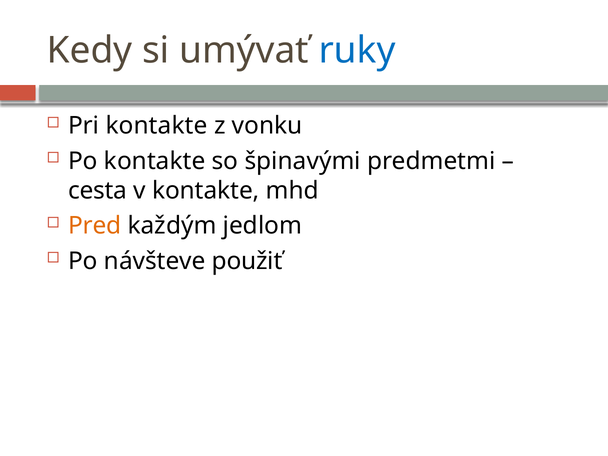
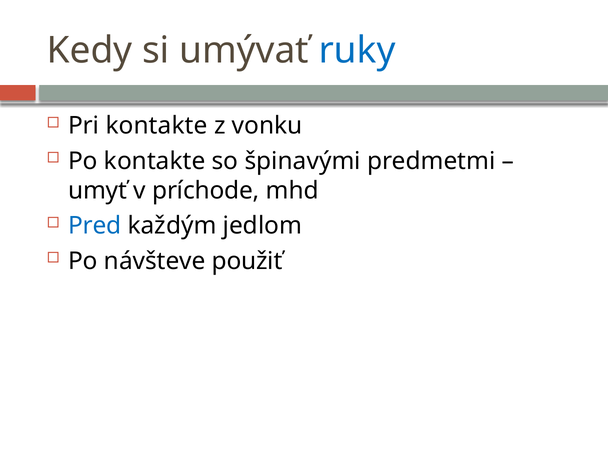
cesta: cesta -> umyť
v kontakte: kontakte -> príchode
Pred colour: orange -> blue
